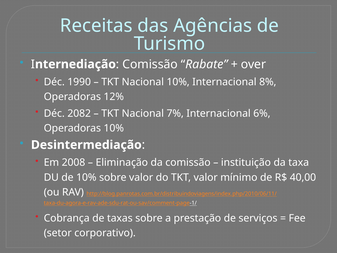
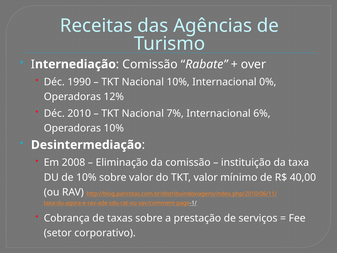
8%: 8% -> 0%
2082: 2082 -> 2010
